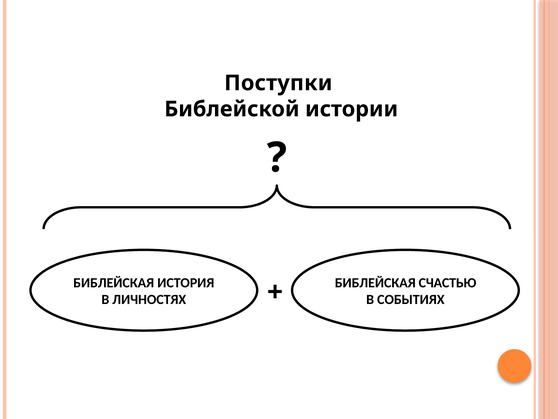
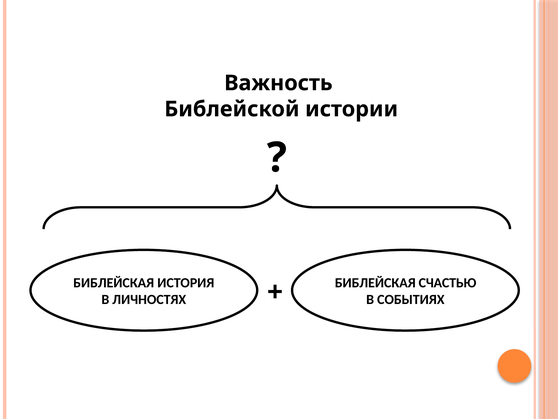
Поступки: Поступки -> Важность
